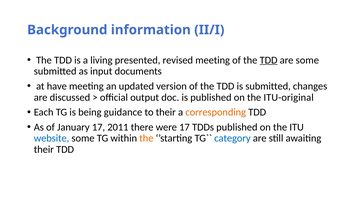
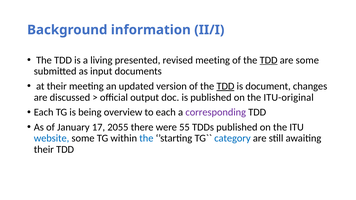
at have: have -> their
TDD at (225, 86) underline: none -> present
is submitted: submitted -> document
guidance: guidance -> overview
to their: their -> each
corresponding colour: orange -> purple
2011: 2011 -> 2055
were 17: 17 -> 55
the at (146, 138) colour: orange -> blue
